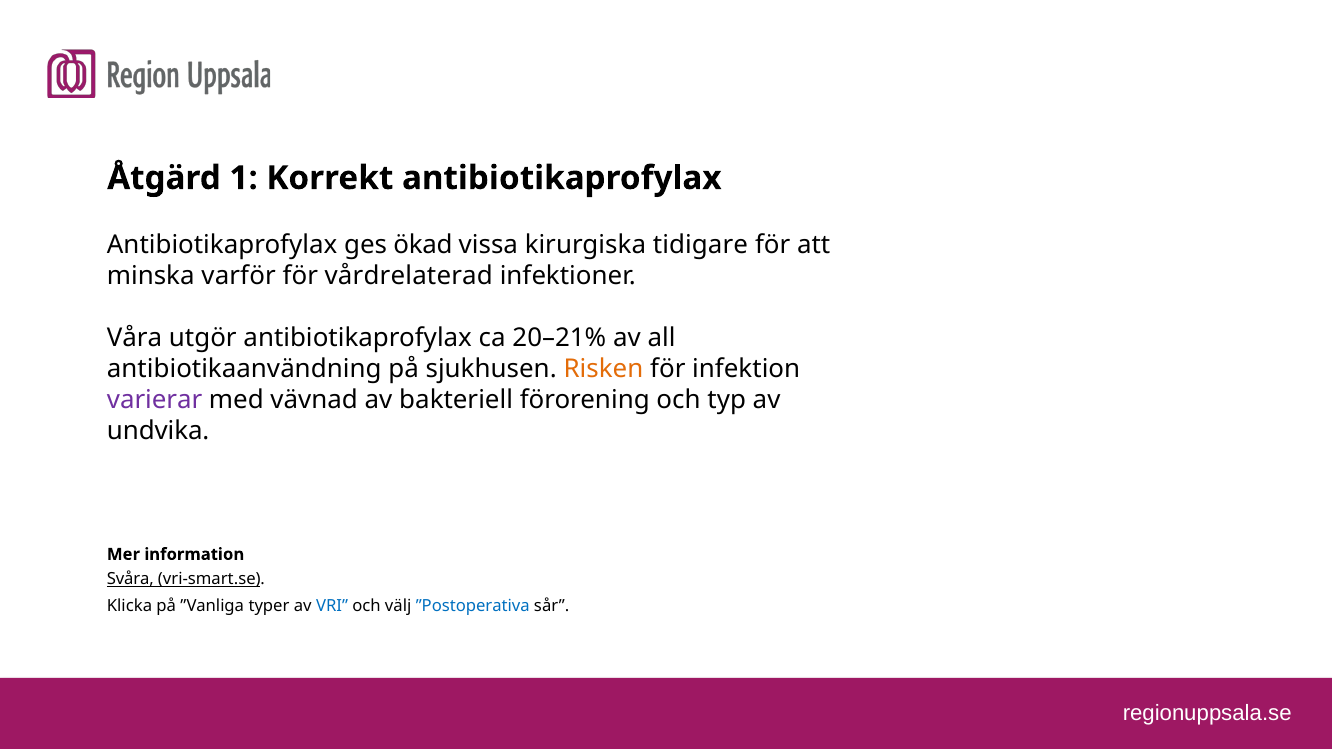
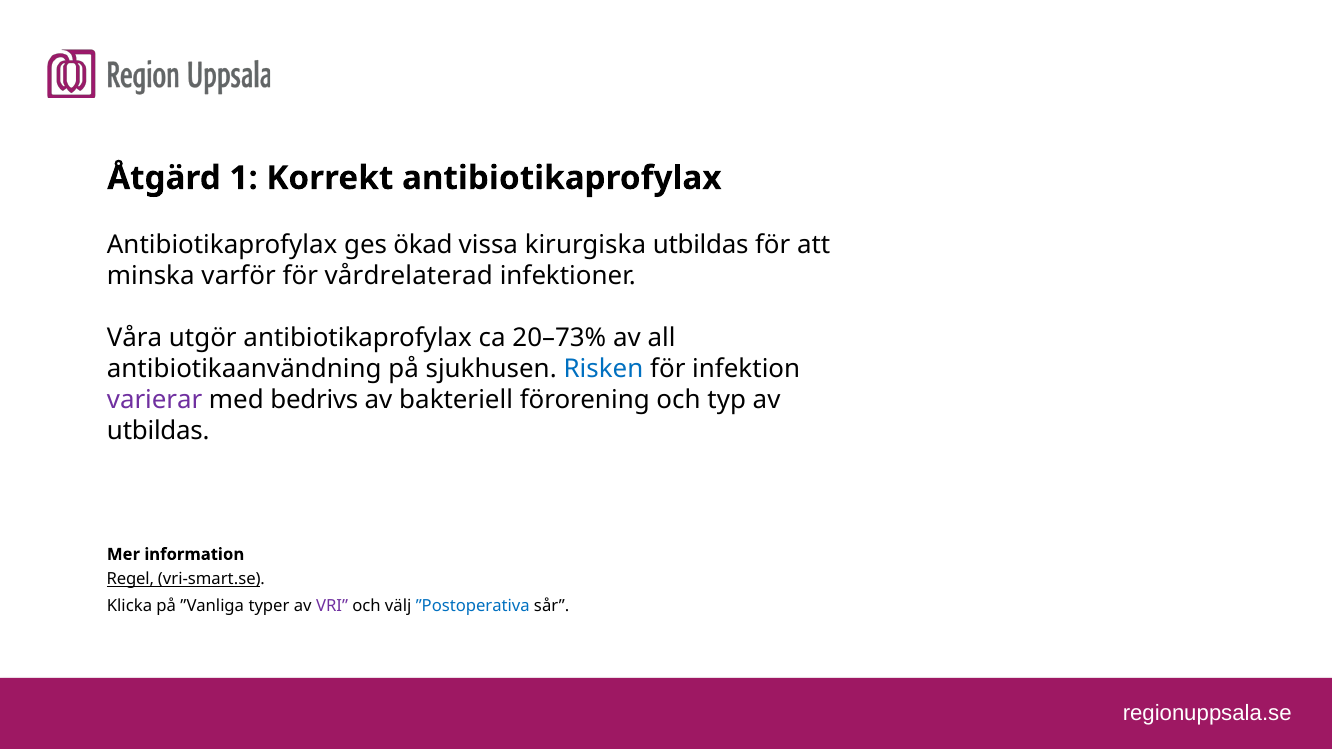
kirurgiska tidigare: tidigare -> utbildas
20–21%: 20–21% -> 20–73%
Risken colour: orange -> blue
vävnad: vävnad -> bedrivs
undvika at (158, 431): undvika -> utbildas
Svåra: Svåra -> Regel
VRI colour: blue -> purple
